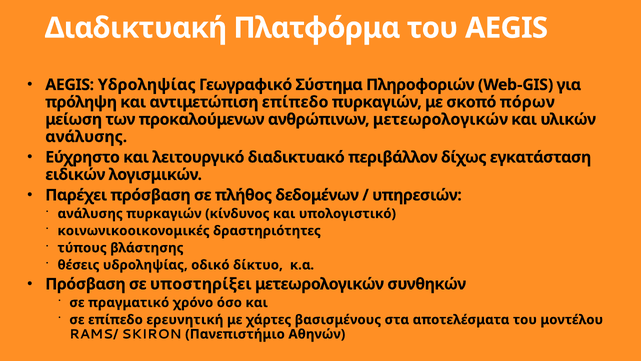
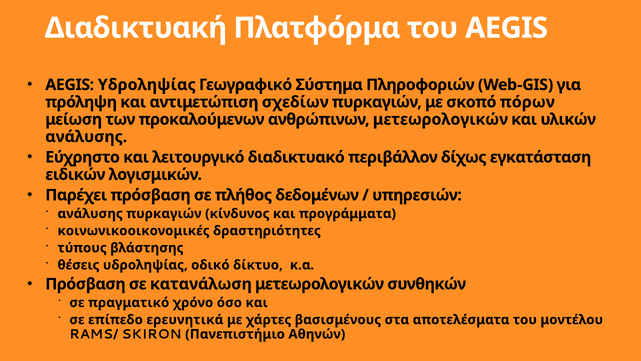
αντιμετώπιση επίπεδο: επίπεδο -> σχεδίων
υπολογιστικό: υπολογιστικό -> προγράμματα
υποστηρίξει: υποστηρίξει -> κατανάλωση
ερευνητική: ερευνητική -> ερευνητικά
